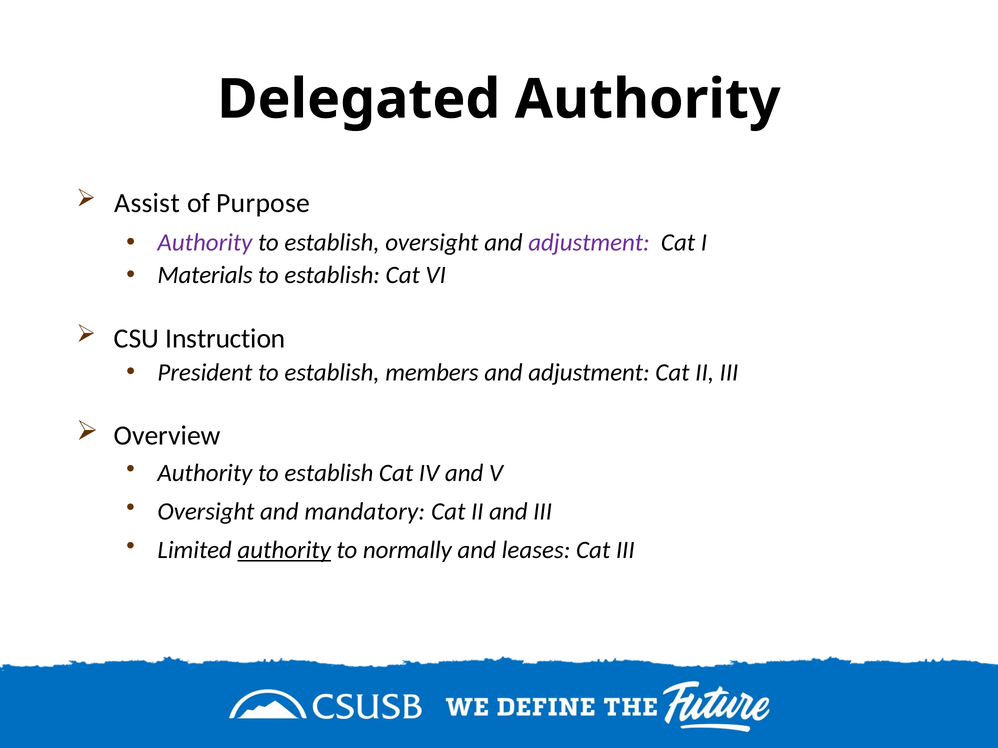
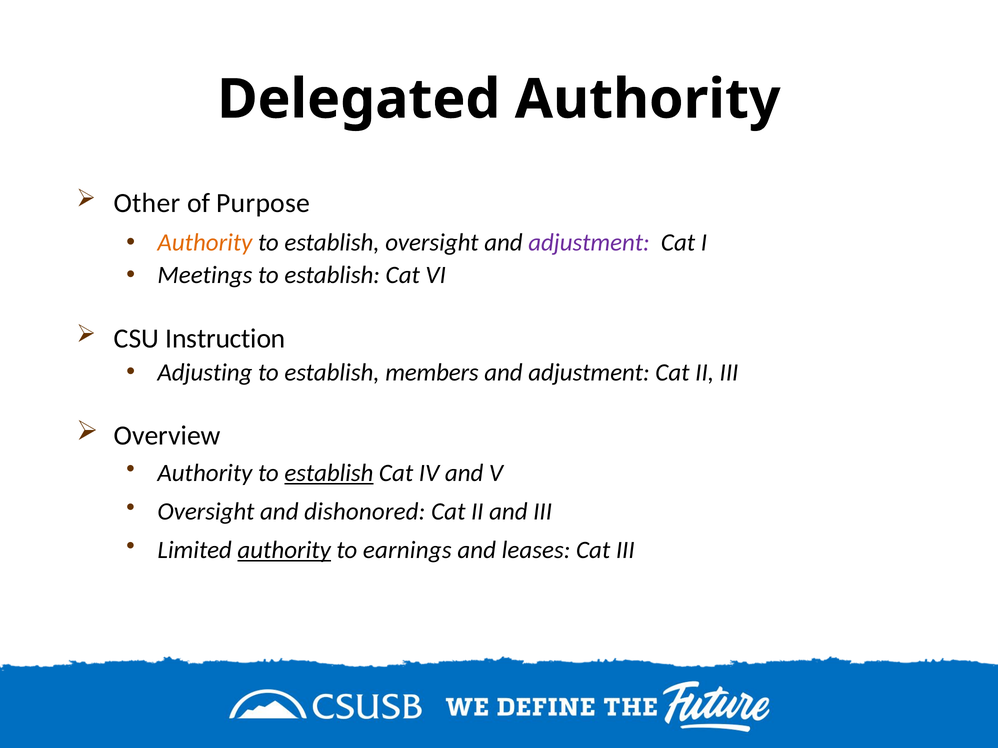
Assist: Assist -> Other
Authority at (205, 243) colour: purple -> orange
Materials: Materials -> Meetings
President: President -> Adjusting
establish at (329, 473) underline: none -> present
mandatory: mandatory -> dishonored
normally: normally -> earnings
